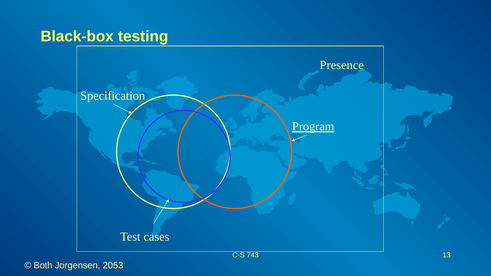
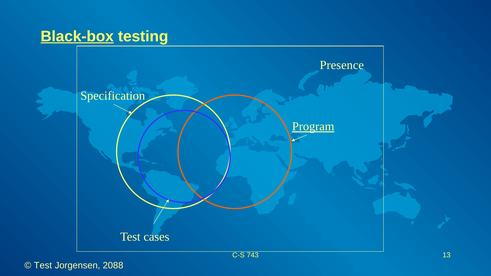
Black-box underline: none -> present
Both at (43, 266): Both -> Test
2053: 2053 -> 2088
